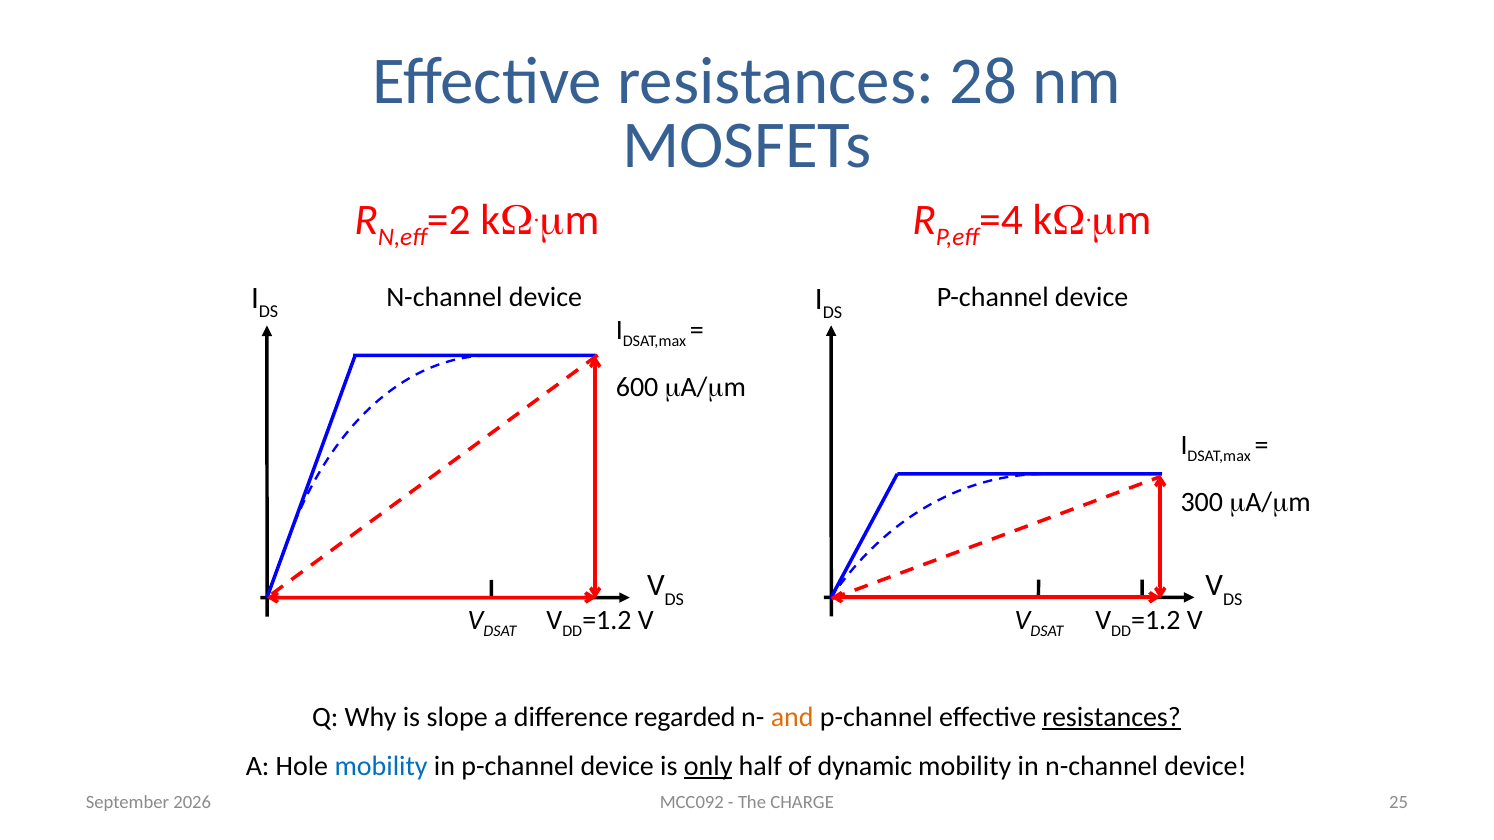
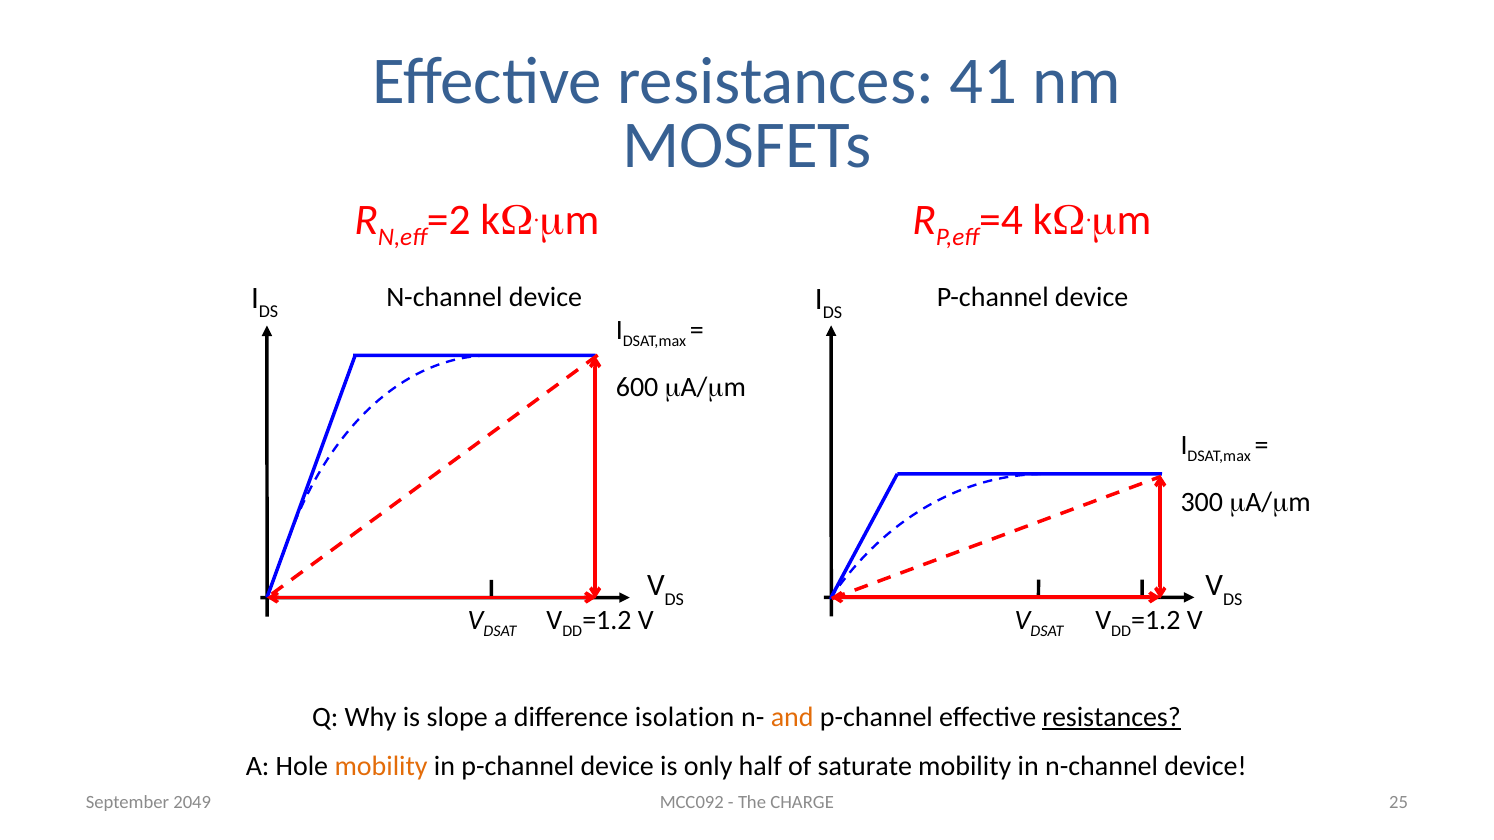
28: 28 -> 41
regarded: regarded -> isolation
mobility at (381, 766) colour: blue -> orange
only underline: present -> none
dynamic: dynamic -> saturate
2026: 2026 -> 2049
